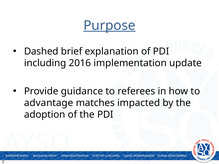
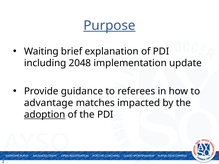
Dashed: Dashed -> Waiting
2016: 2016 -> 2048
adoption underline: none -> present
